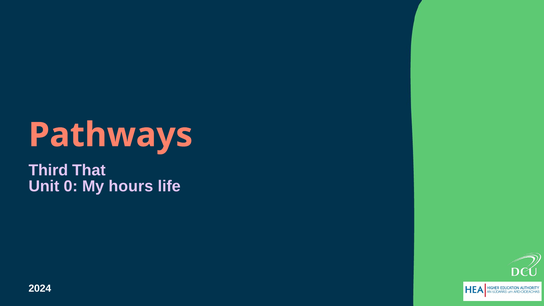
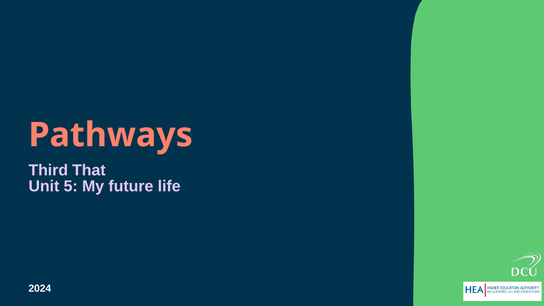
0: 0 -> 5
hours: hours -> future
